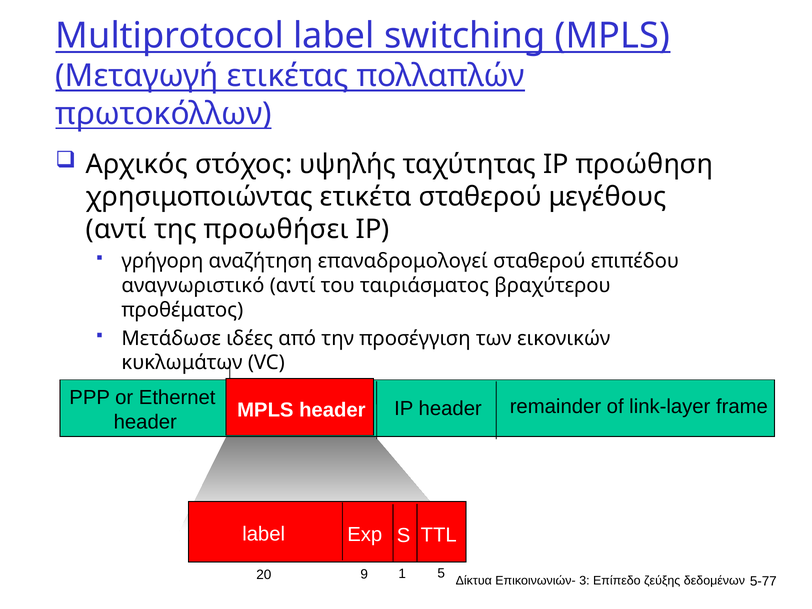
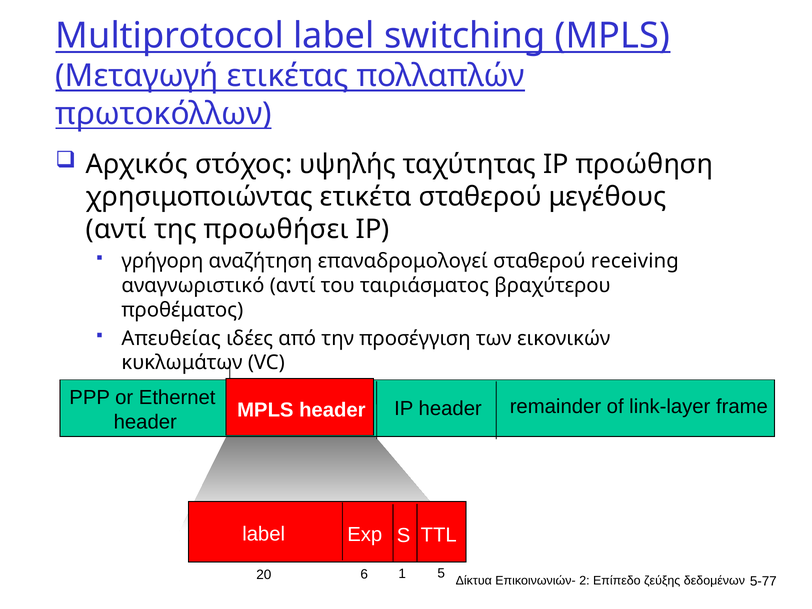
επιπέδου: επιπέδου -> receiving
Μετάδωσε: Μετάδωσε -> Απευθείας
9: 9 -> 6
3: 3 -> 2
